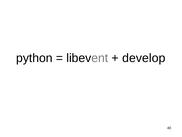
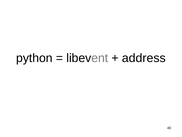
develop: develop -> address
